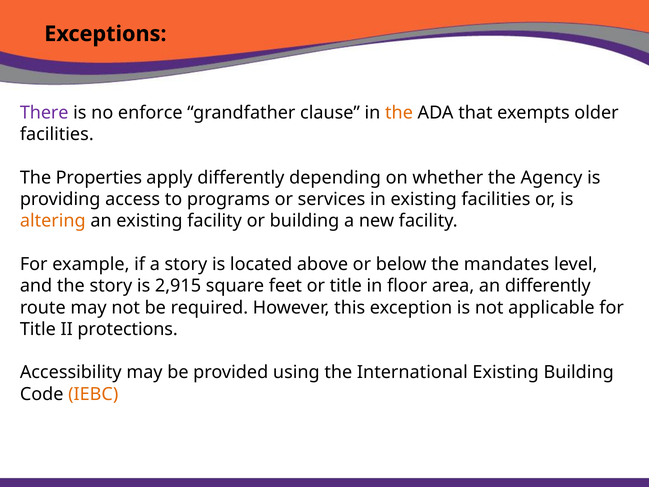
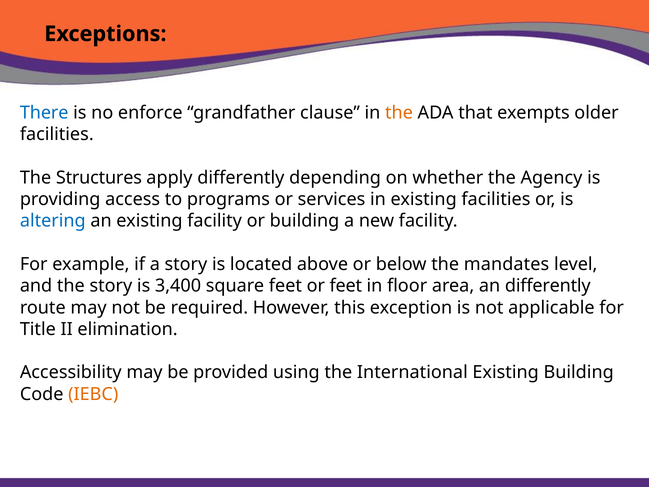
There colour: purple -> blue
Properties: Properties -> Structures
altering colour: orange -> blue
2,915: 2,915 -> 3,400
or title: title -> feet
protections: protections -> elimination
